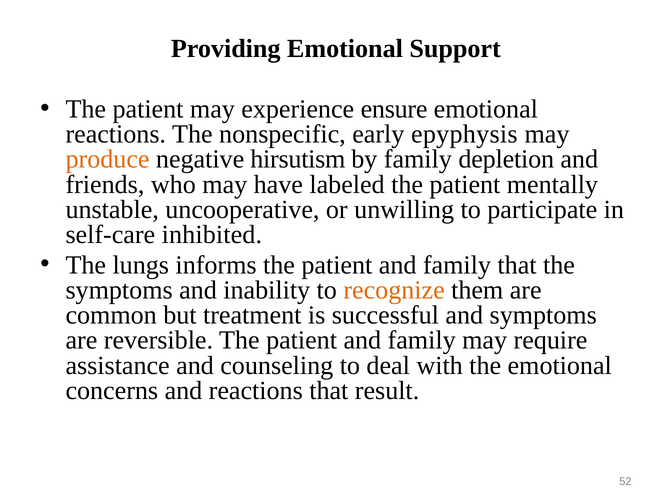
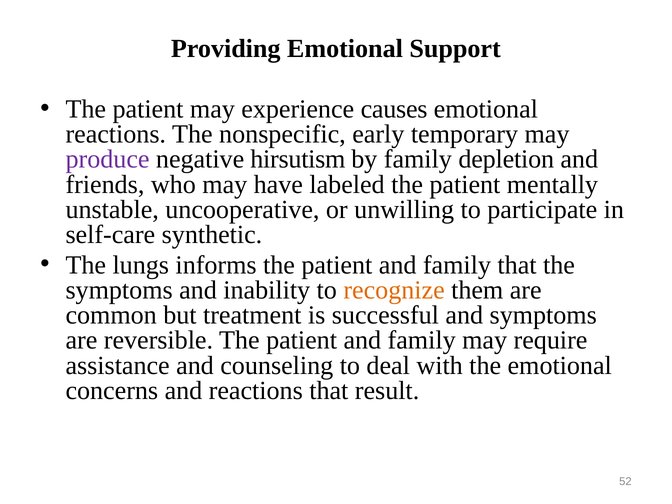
ensure: ensure -> causes
epyphysis: epyphysis -> temporary
produce colour: orange -> purple
inhibited: inhibited -> synthetic
